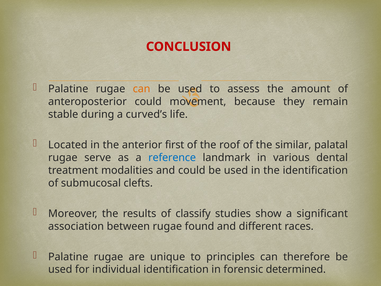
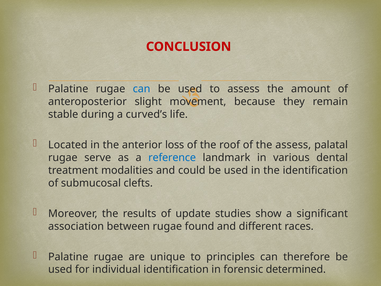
can at (142, 89) colour: orange -> blue
anteroposterior could: could -> slight
first: first -> loss
the similar: similar -> assess
classify: classify -> update
